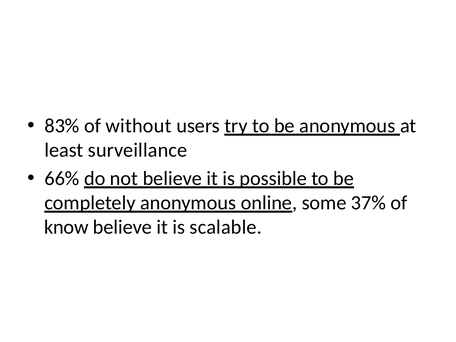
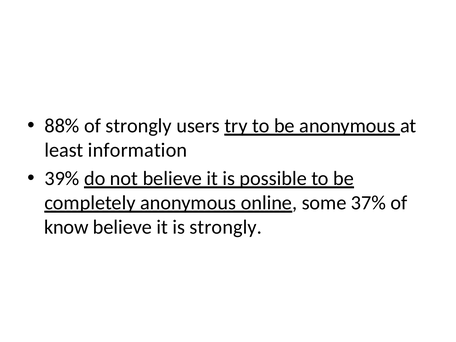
83%: 83% -> 88%
of without: without -> strongly
surveillance: surveillance -> information
66%: 66% -> 39%
is scalable: scalable -> strongly
